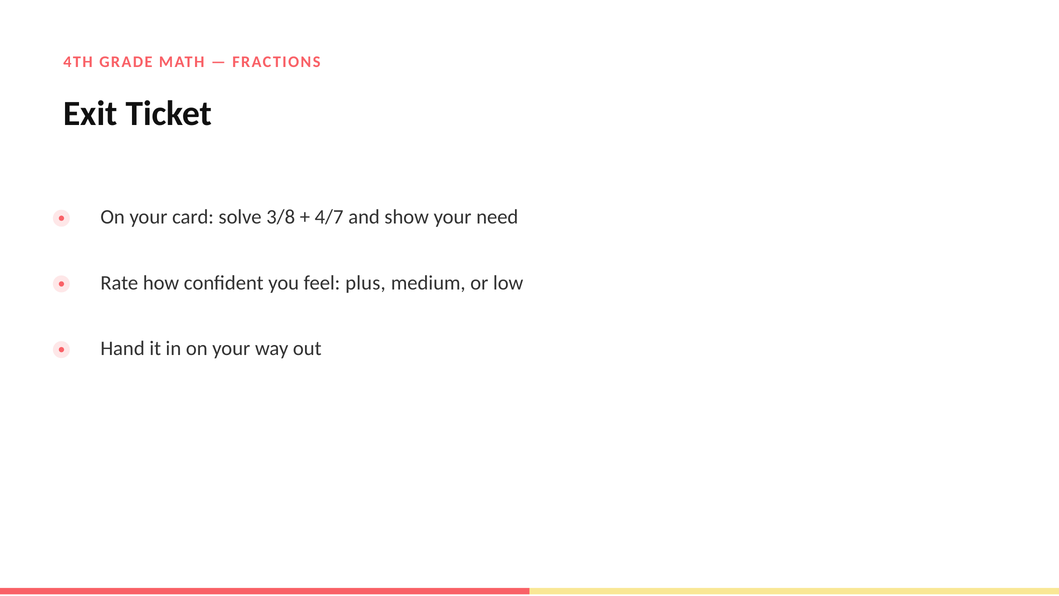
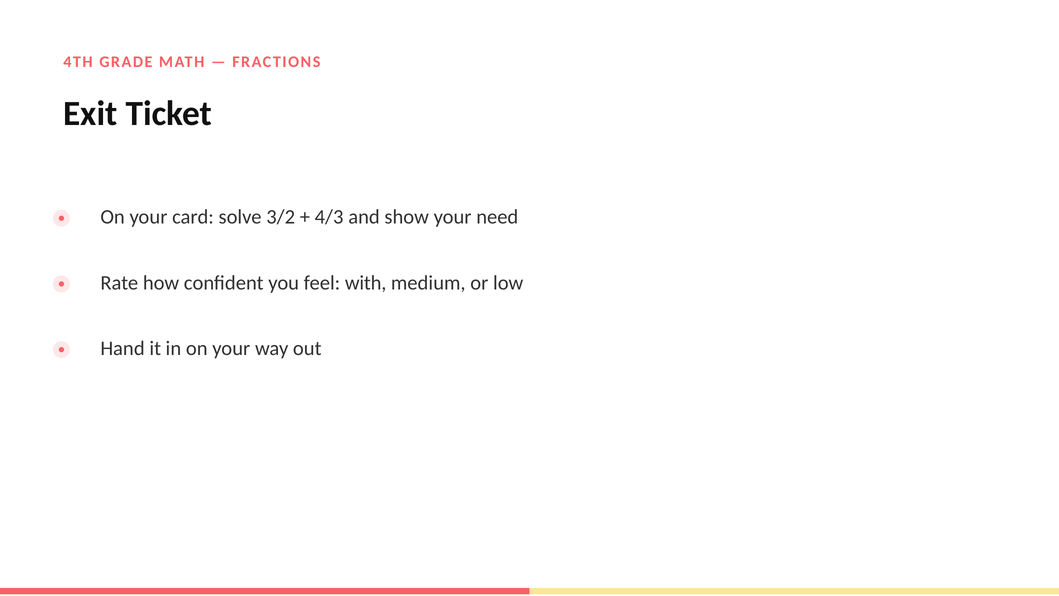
3/8: 3/8 -> 3/2
4/7: 4/7 -> 4/3
plus: plus -> with
